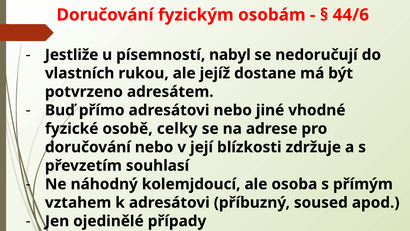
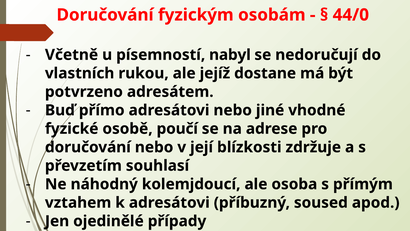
44/6: 44/6 -> 44/0
Jestliže: Jestliže -> Včetně
celky: celky -> poučí
